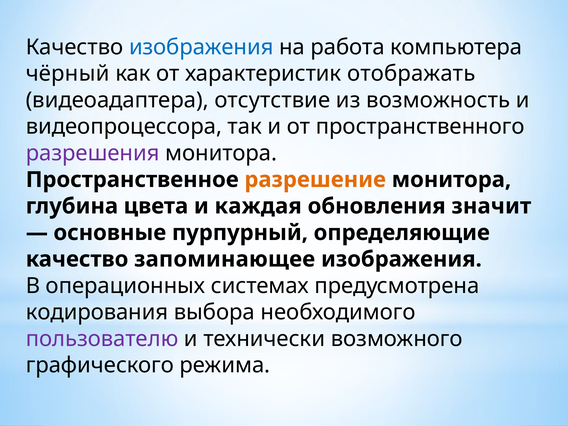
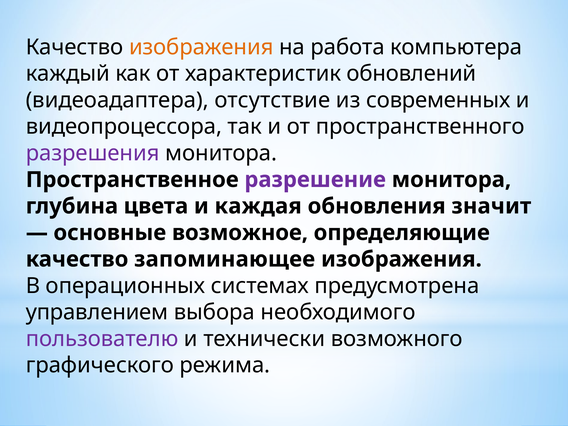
изображения at (201, 47) colour: blue -> orange
чёрный: чёрный -> каждый
отображать: отображать -> обновлений
возможность: возможность -> современных
разрешение colour: orange -> purple
пурпурный: пурпурный -> возможное
кодирования: кодирования -> управлением
